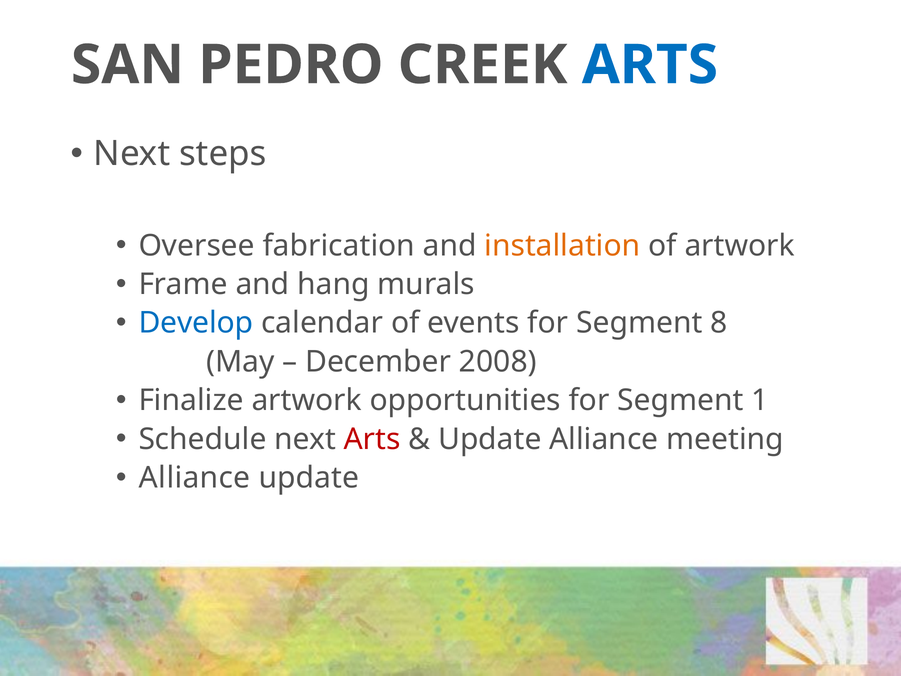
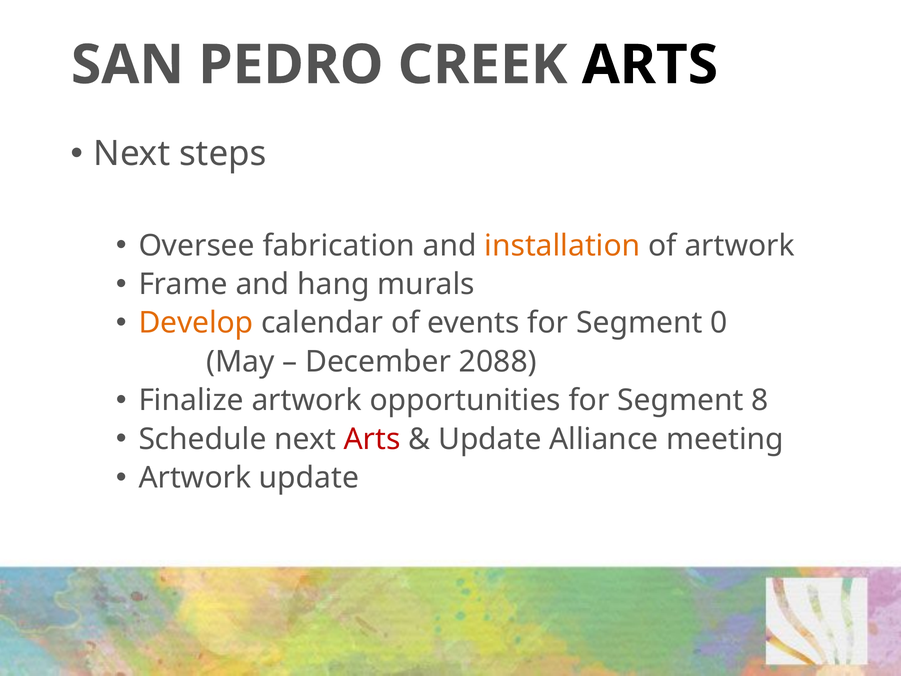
ARTS at (650, 65) colour: blue -> black
Develop colour: blue -> orange
8: 8 -> 0
2008: 2008 -> 2088
1: 1 -> 8
Alliance at (195, 478): Alliance -> Artwork
